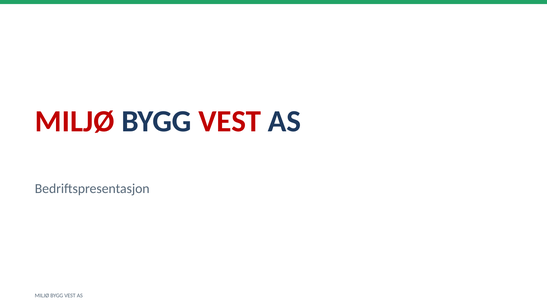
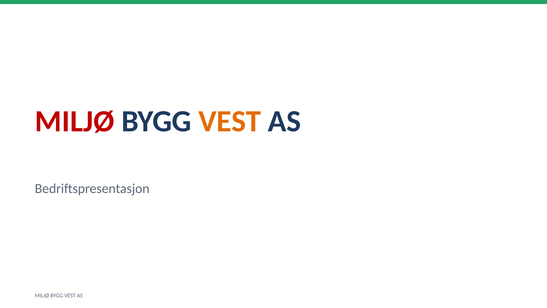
VEST at (230, 121) colour: red -> orange
